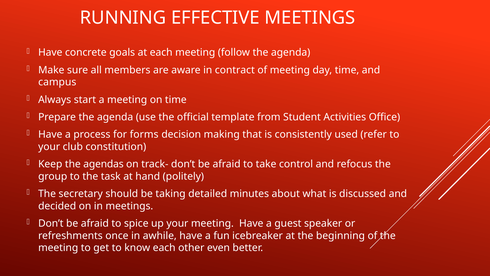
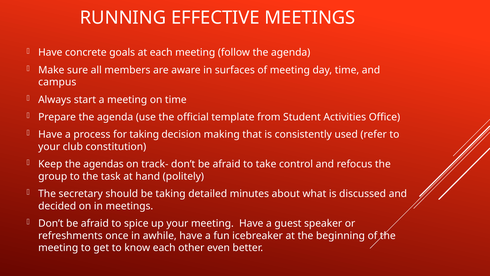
contract: contract -> surfaces
for forms: forms -> taking
